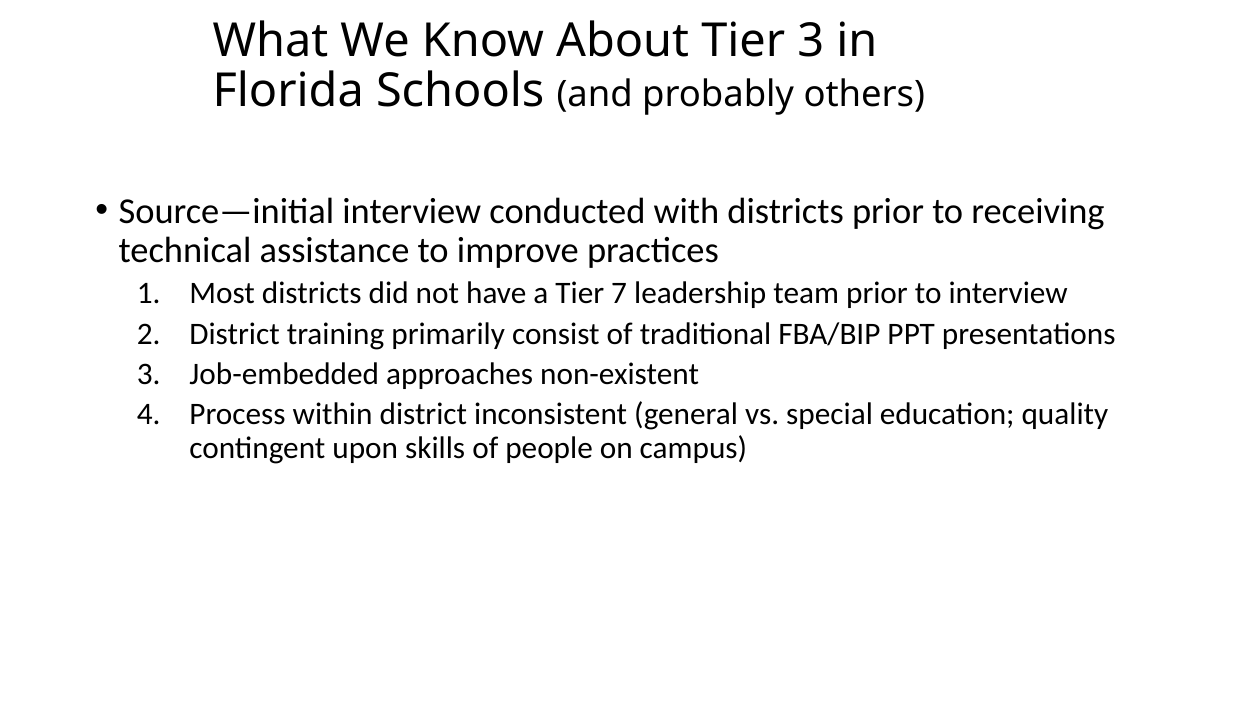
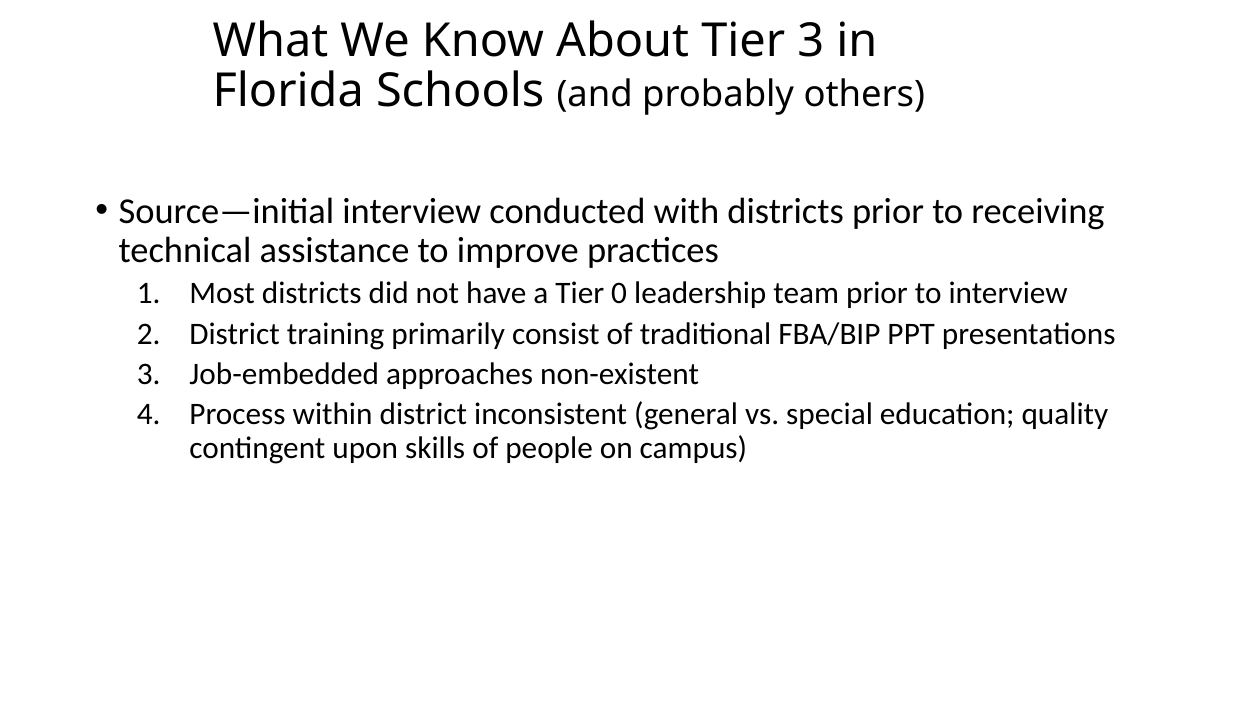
7: 7 -> 0
